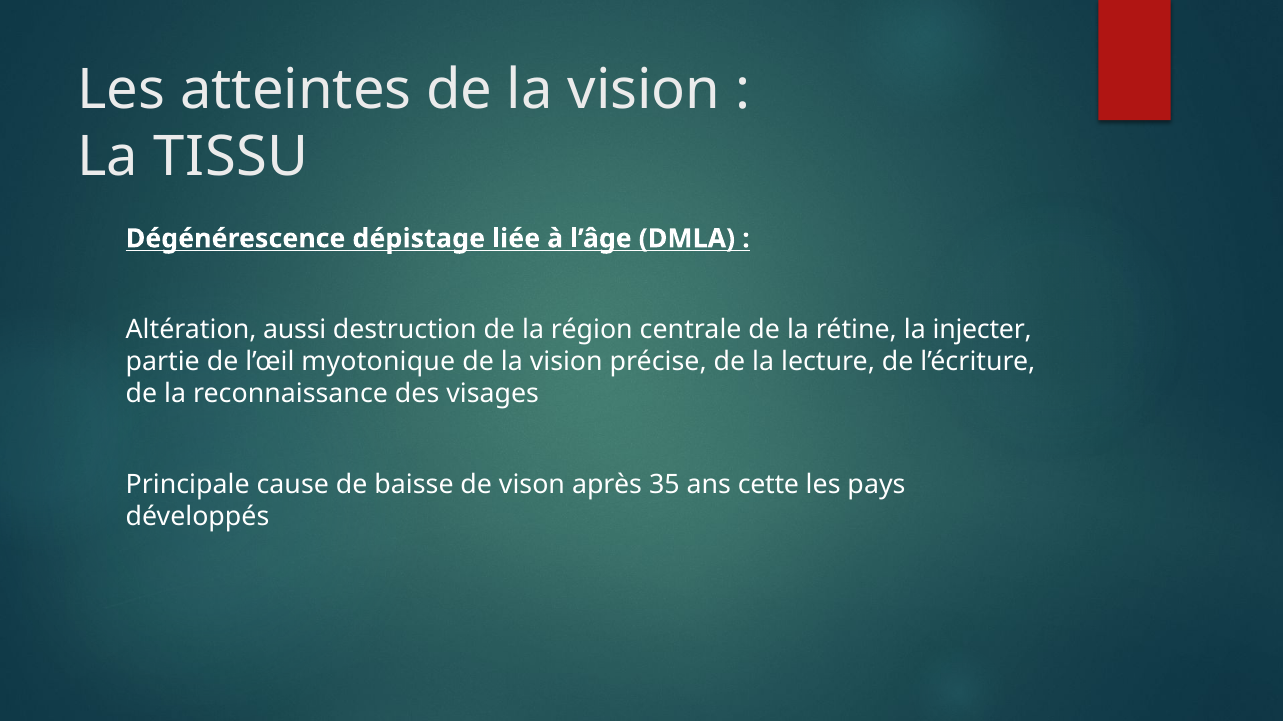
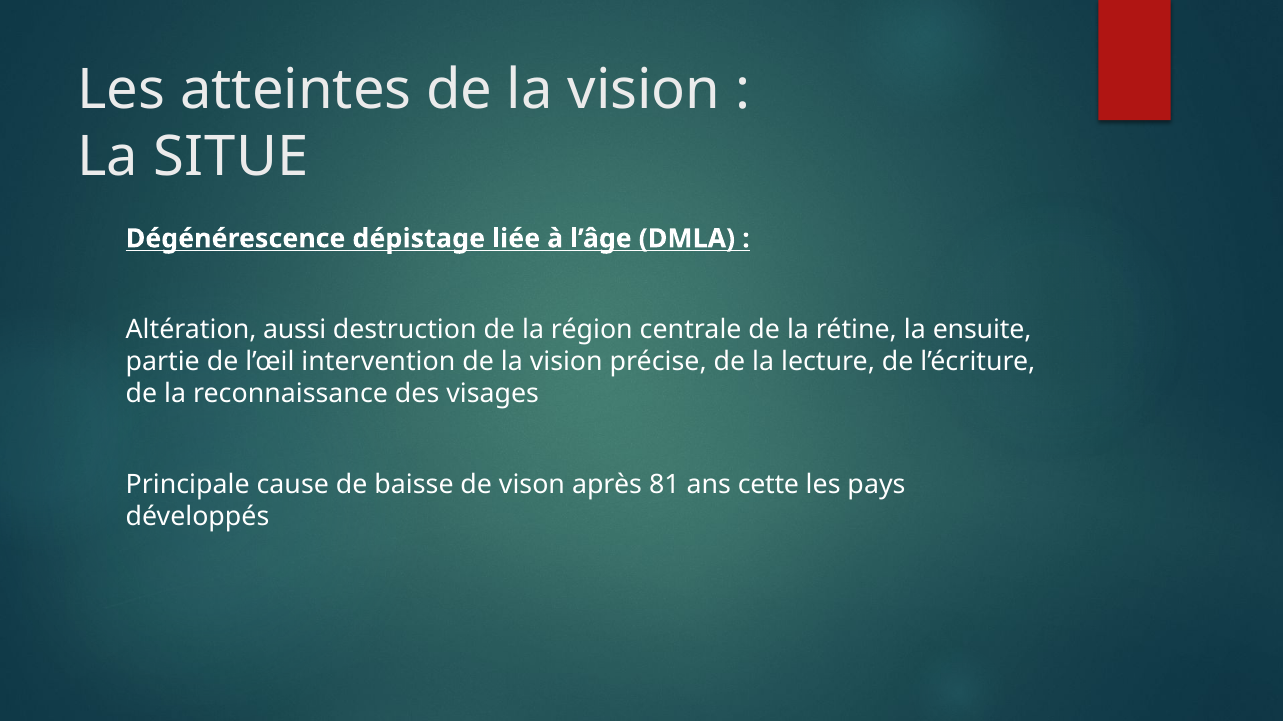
TISSU: TISSU -> SITUE
injecter: injecter -> ensuite
myotonique: myotonique -> intervention
35: 35 -> 81
